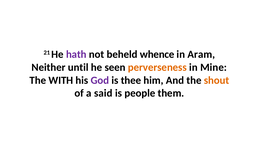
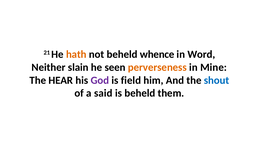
hath colour: purple -> orange
Aram: Aram -> Word
until: until -> slain
WITH: WITH -> HEAR
thee: thee -> field
shout colour: orange -> blue
is people: people -> beheld
